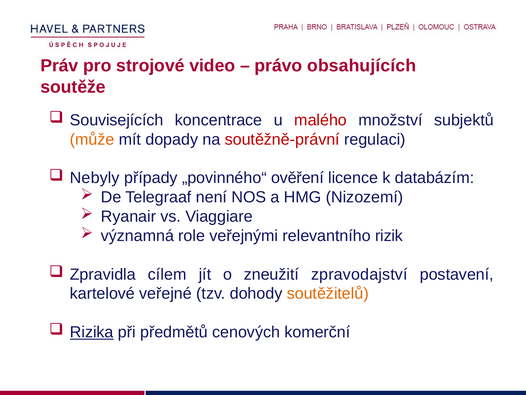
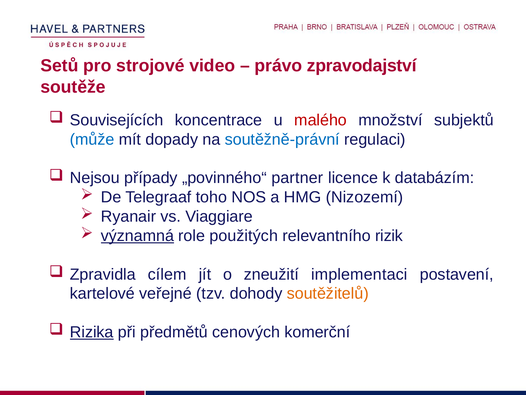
Práv: Práv -> Setů
obsahujících: obsahujících -> zpravodajství
může colour: orange -> blue
soutěžně-právní colour: red -> blue
Nebyly: Nebyly -> Nejsou
ověření: ověření -> partner
není: není -> toho
významná underline: none -> present
veřejnými: veřejnými -> použitých
zpravodajství: zpravodajství -> implementaci
